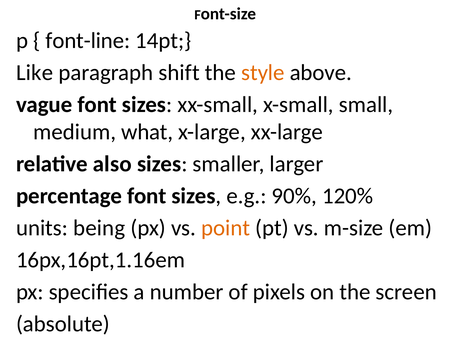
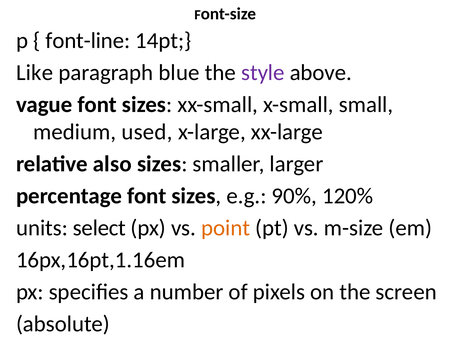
shift: shift -> blue
style colour: orange -> purple
what: what -> used
being: being -> select
